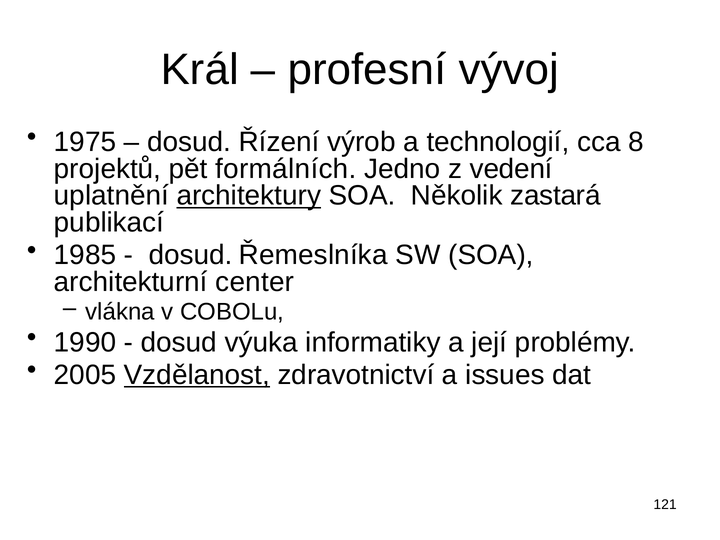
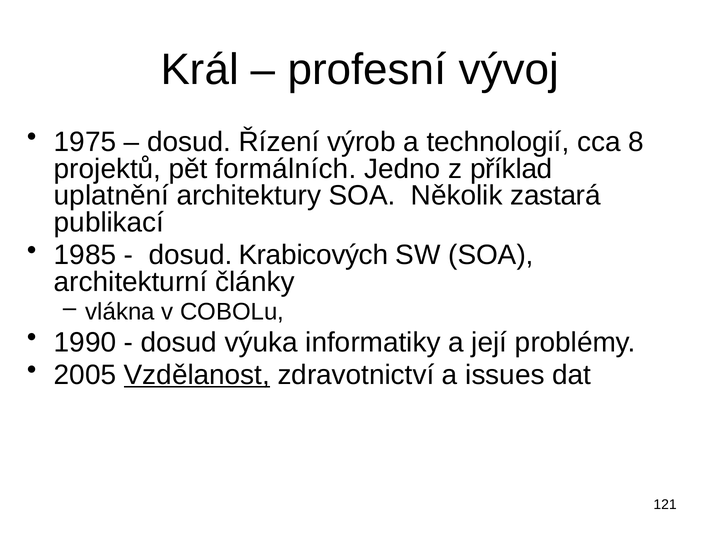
vedení: vedení -> příklad
architektury underline: present -> none
Řemeslníka: Řemeslníka -> Krabicových
center: center -> články
